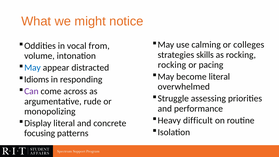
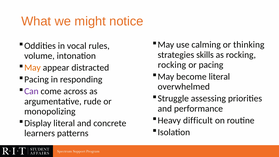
colleges: colleges -> thinking
from: from -> rules
May at (33, 68) colour: blue -> orange
Idioms at (37, 79): Idioms -> Pacing
focusing: focusing -> learners
